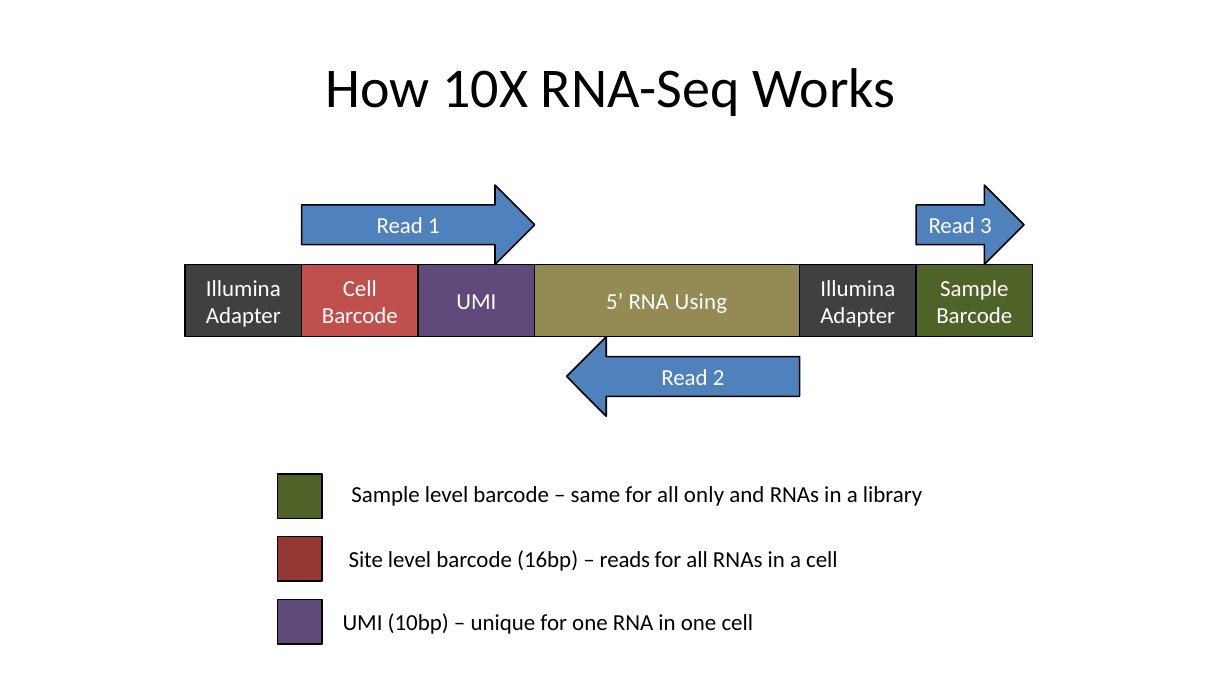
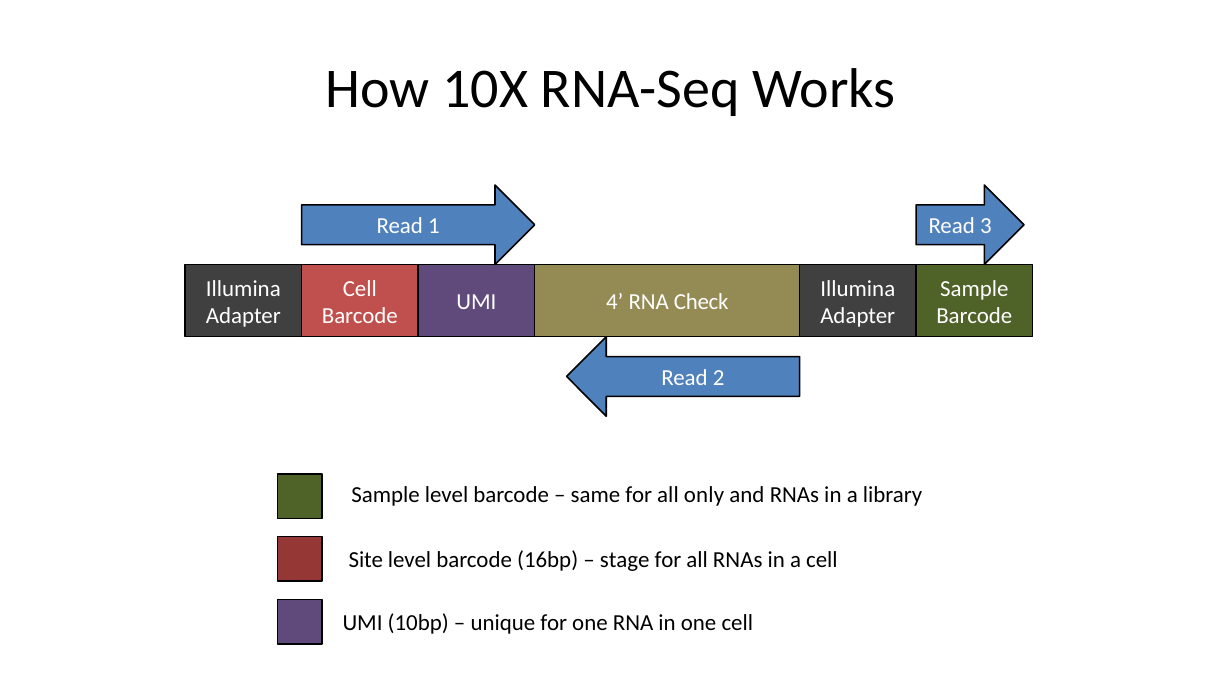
5: 5 -> 4
Using: Using -> Check
reads: reads -> stage
